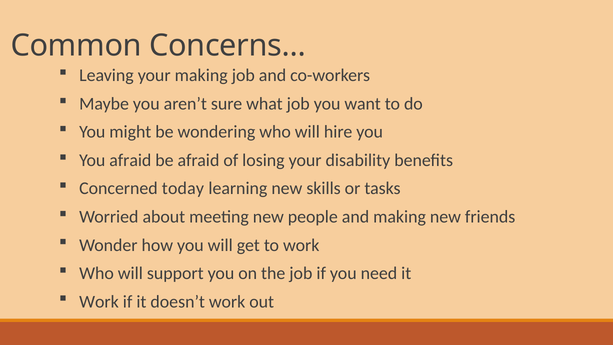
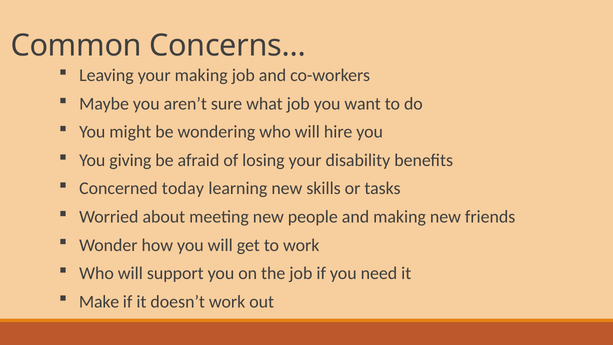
You afraid: afraid -> giving
Work at (99, 301): Work -> Make
